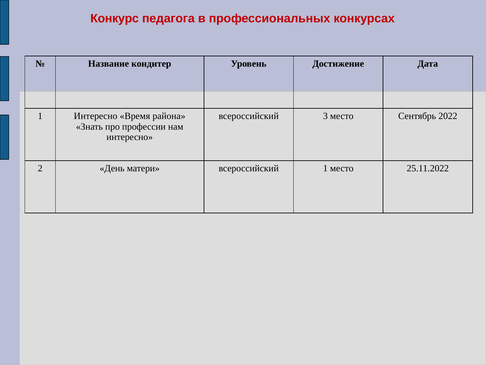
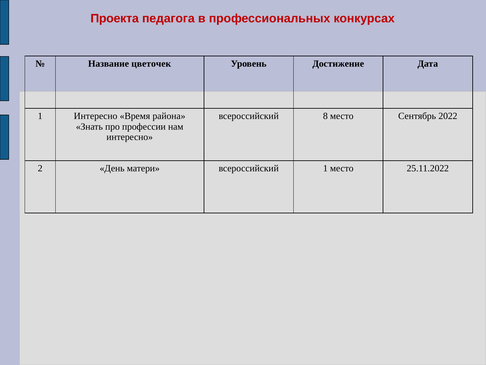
Конкурс: Конкурс -> Проекта
кондитер: кондитер -> цветочек
3: 3 -> 8
